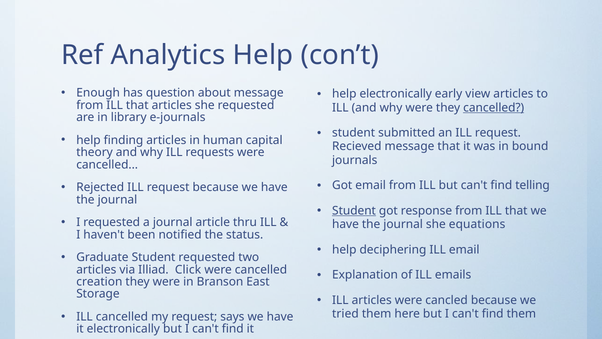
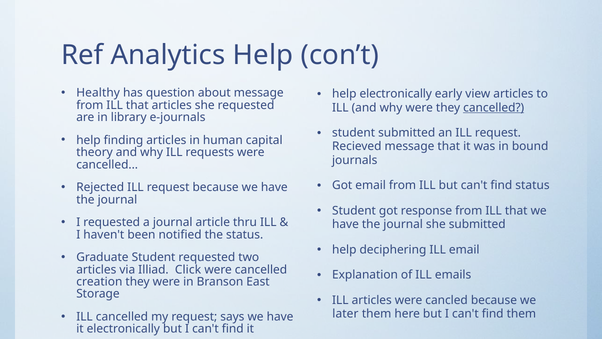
Enough: Enough -> Healthy
find telling: telling -> status
Student at (354, 211) underline: present -> none
she equations: equations -> submitted
tried: tried -> later
